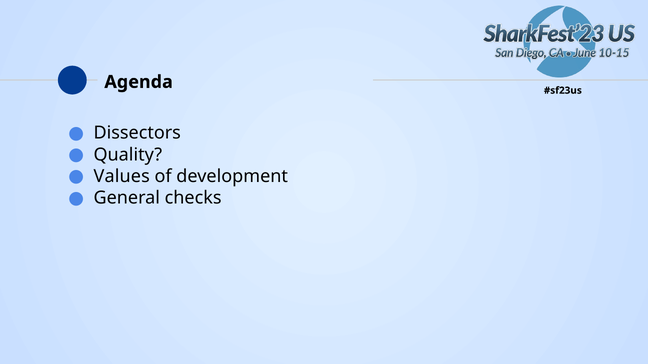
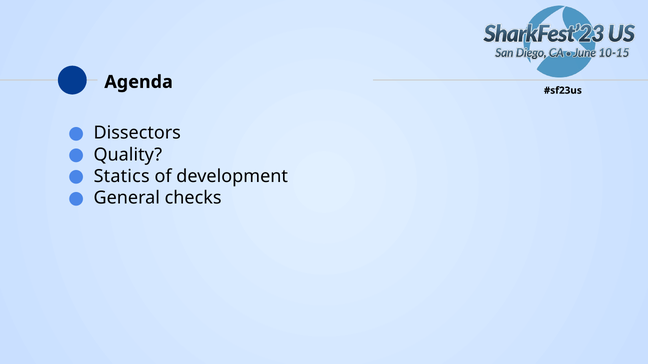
Values: Values -> Statics
